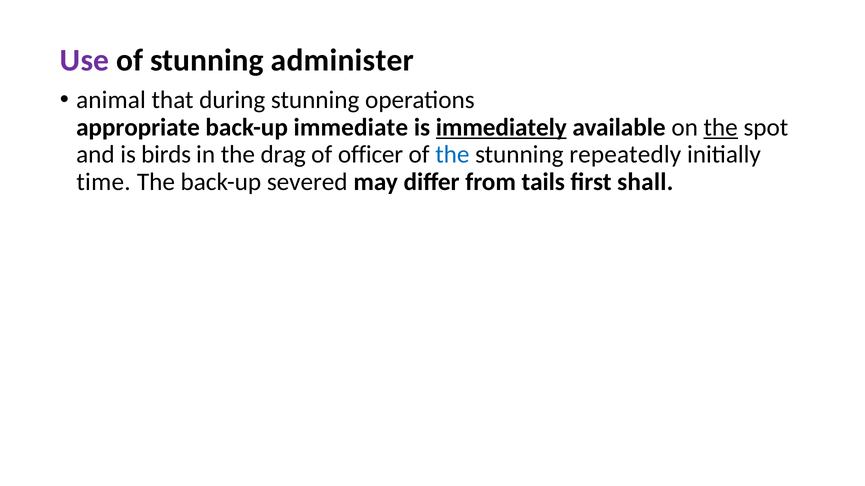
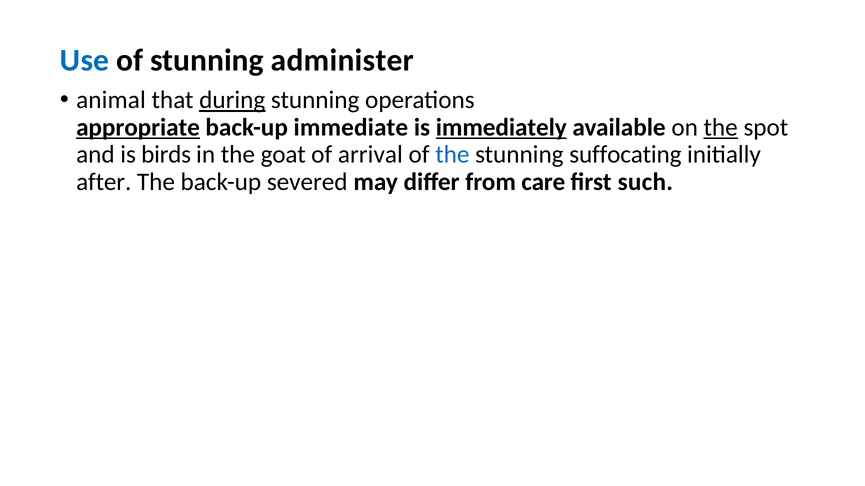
Use colour: purple -> blue
during underline: none -> present
appropriate underline: none -> present
drag: drag -> goat
officer: officer -> arrival
repeatedly: repeatedly -> suffocating
time: time -> after
tails: tails -> care
shall: shall -> such
